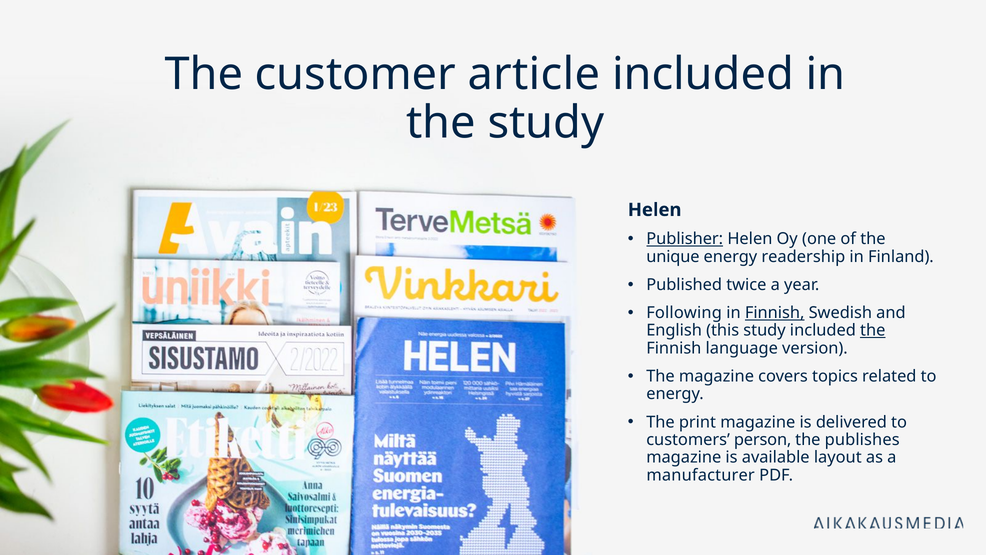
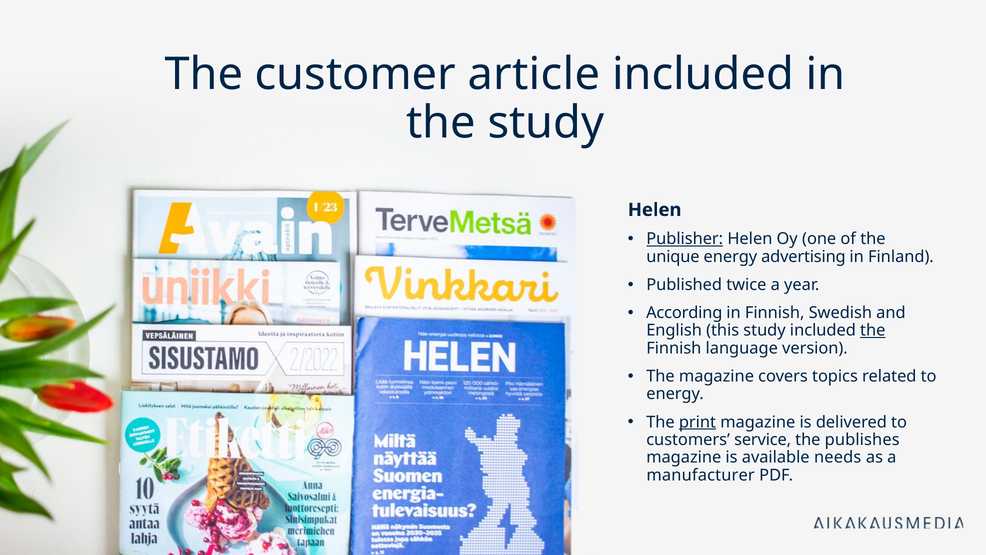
readership: readership -> advertising
Following: Following -> According
Finnish at (775, 313) underline: present -> none
print underline: none -> present
person: person -> service
layout: layout -> needs
